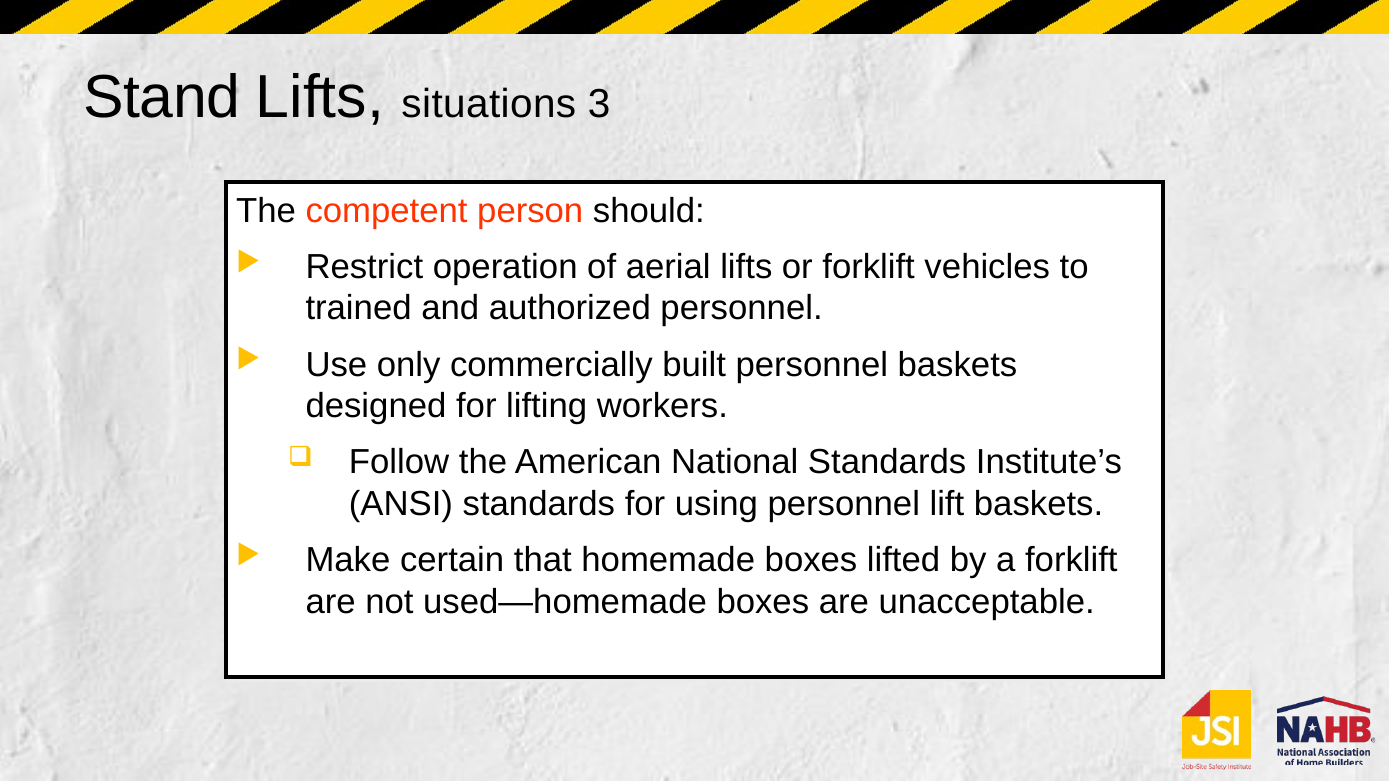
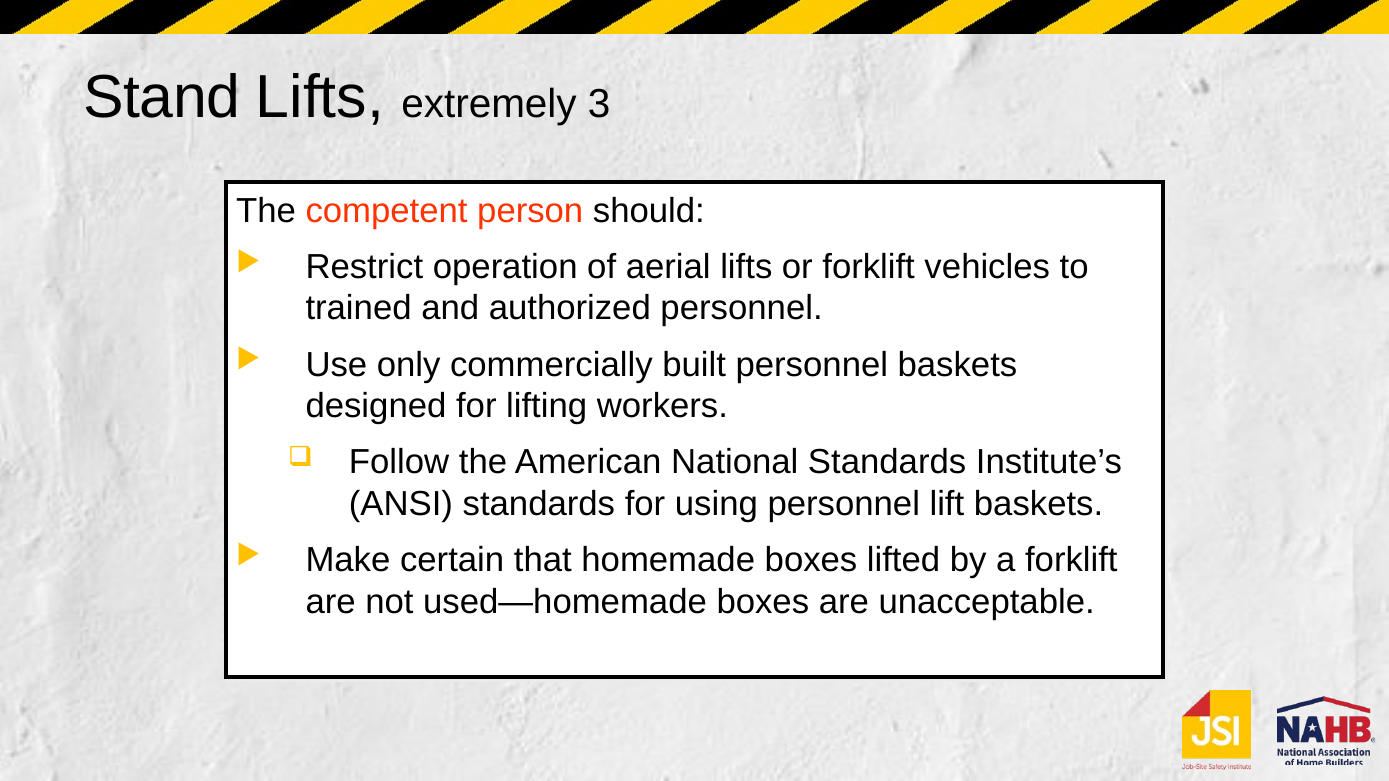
situations: situations -> extremely
